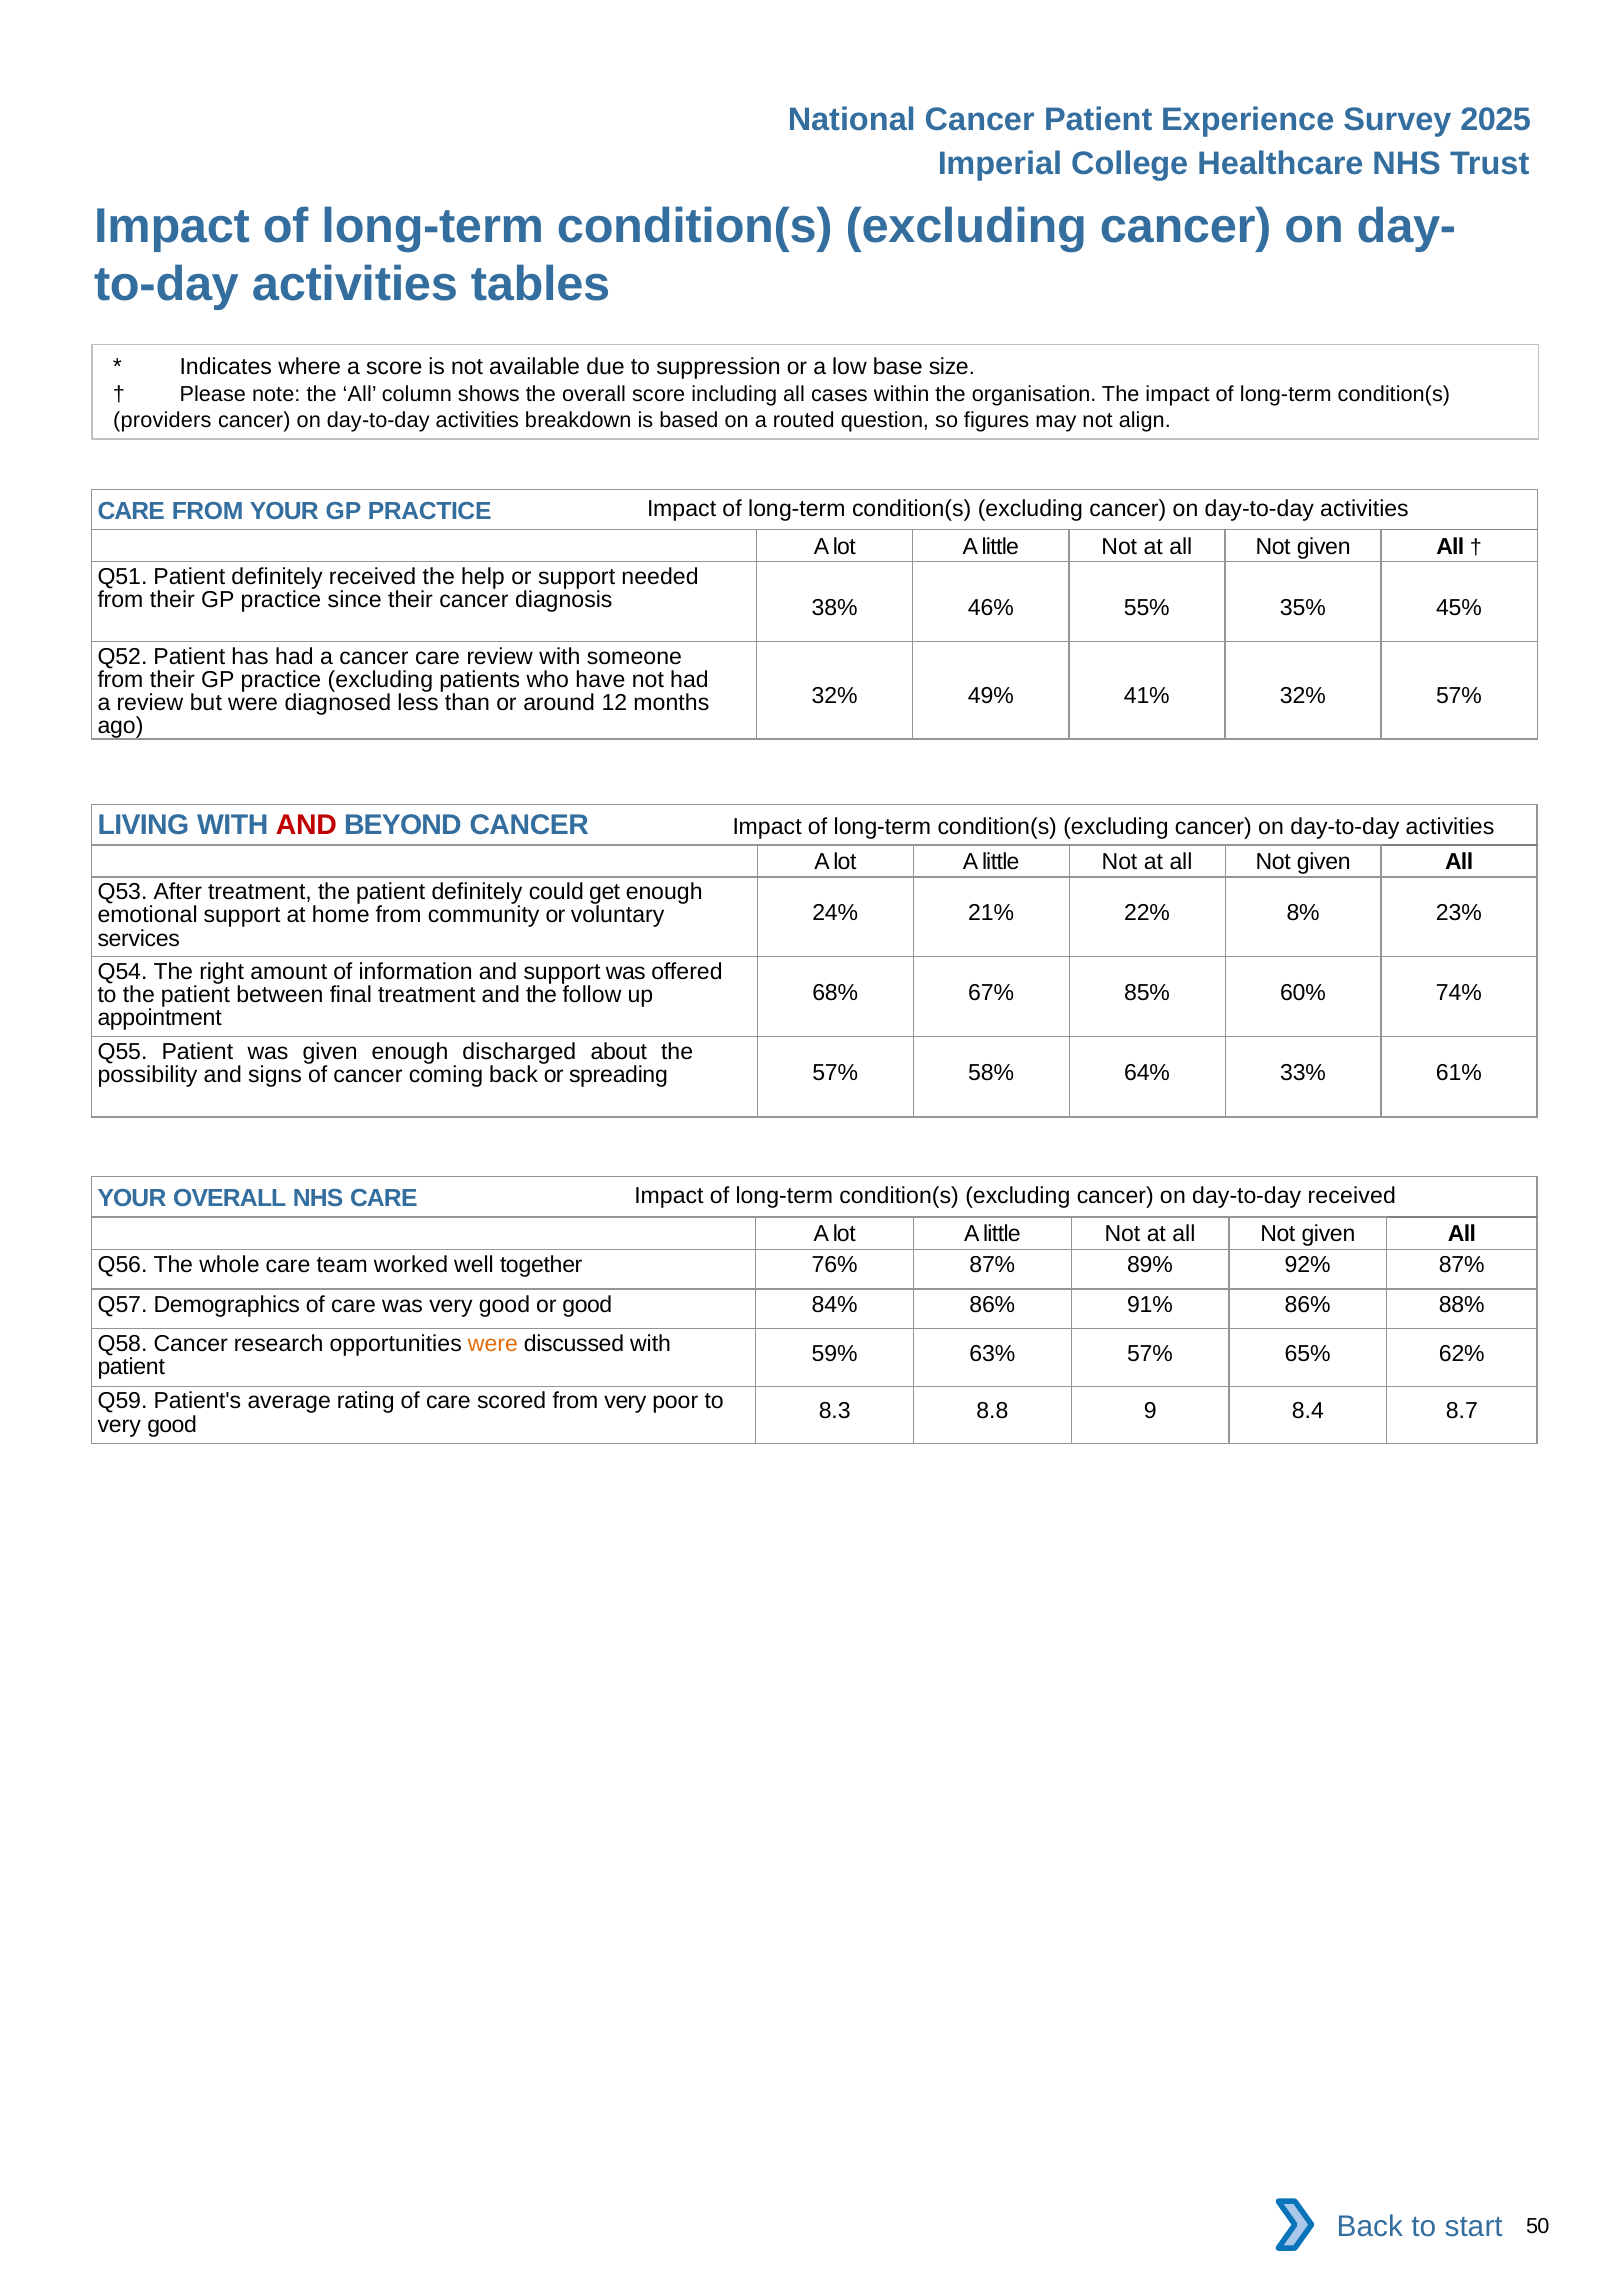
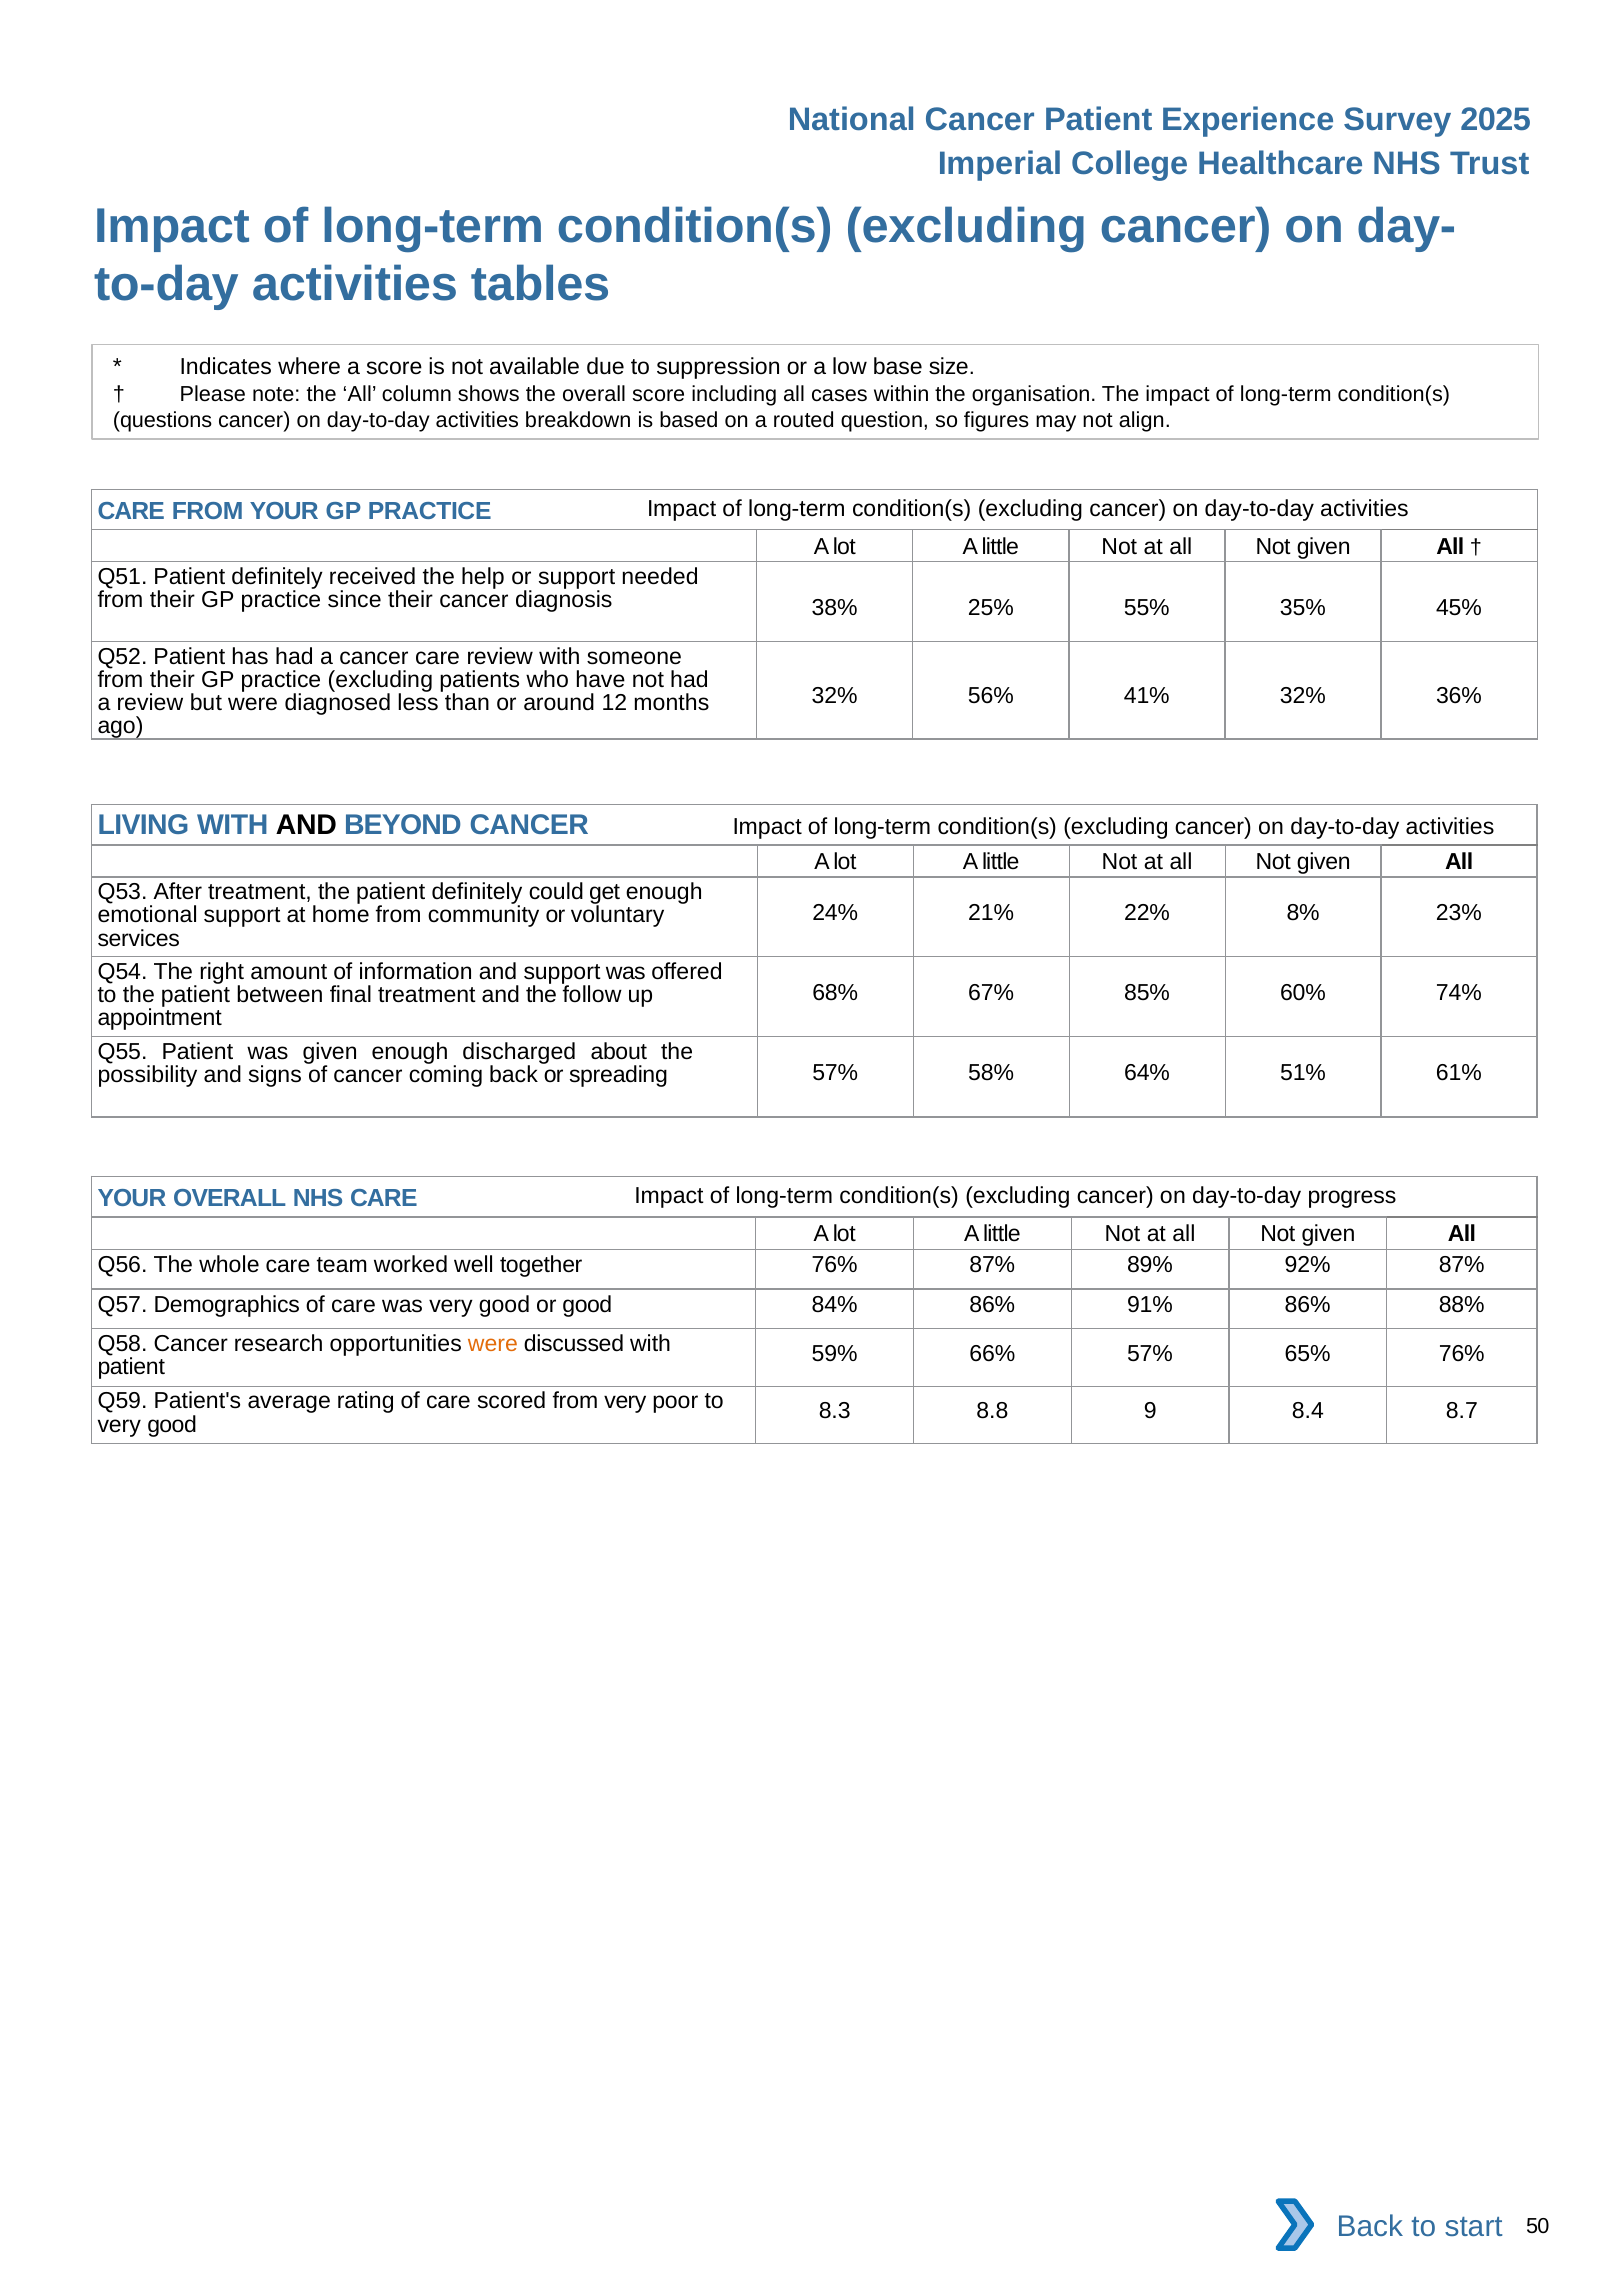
providers: providers -> questions
46%: 46% -> 25%
49%: 49% -> 56%
32% 57%: 57% -> 36%
AND at (306, 825) colour: red -> black
33%: 33% -> 51%
day-to-day received: received -> progress
63%: 63% -> 66%
65% 62%: 62% -> 76%
